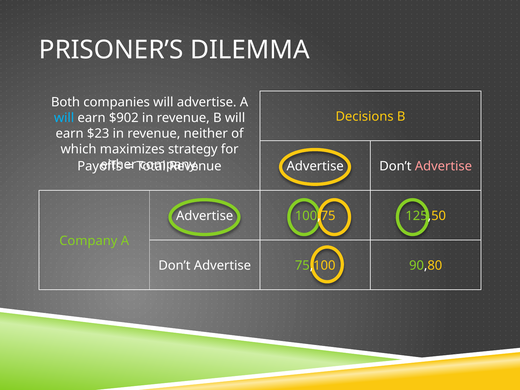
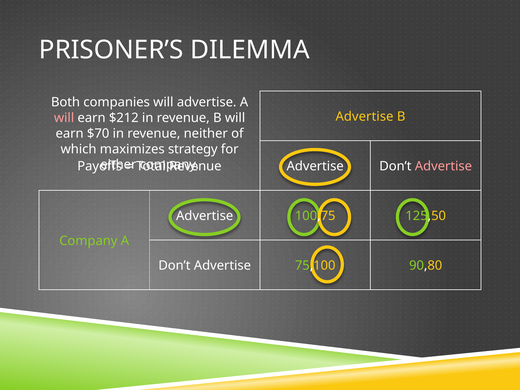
Decisions at (365, 117): Decisions -> Advertise
will at (64, 118) colour: light blue -> pink
$902: $902 -> $212
$23: $23 -> $70
